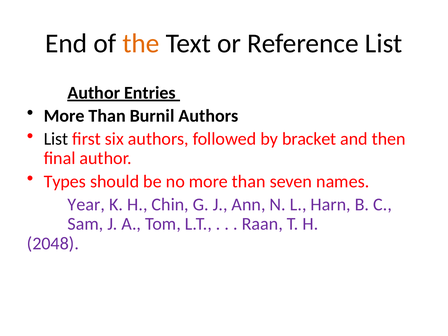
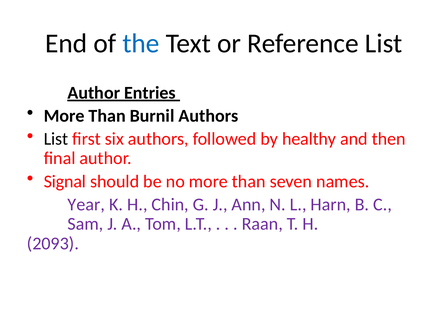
the colour: orange -> blue
bracket: bracket -> healthy
Types: Types -> Signal
2048: 2048 -> 2093
